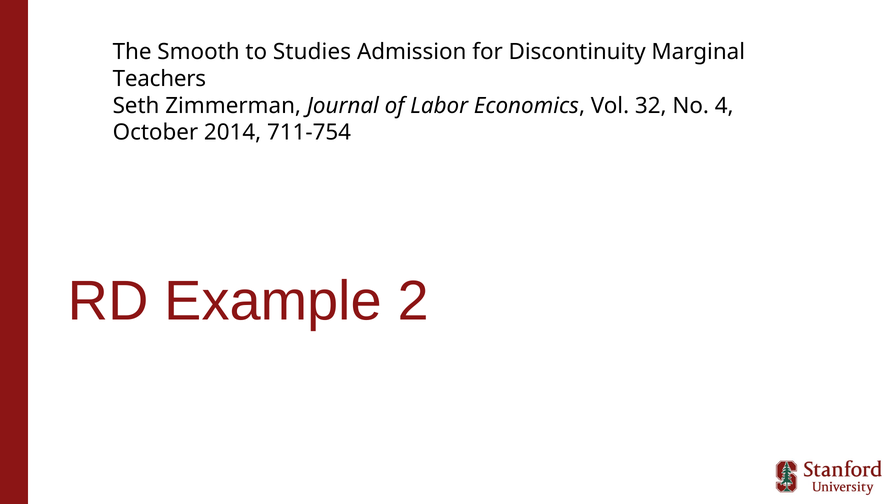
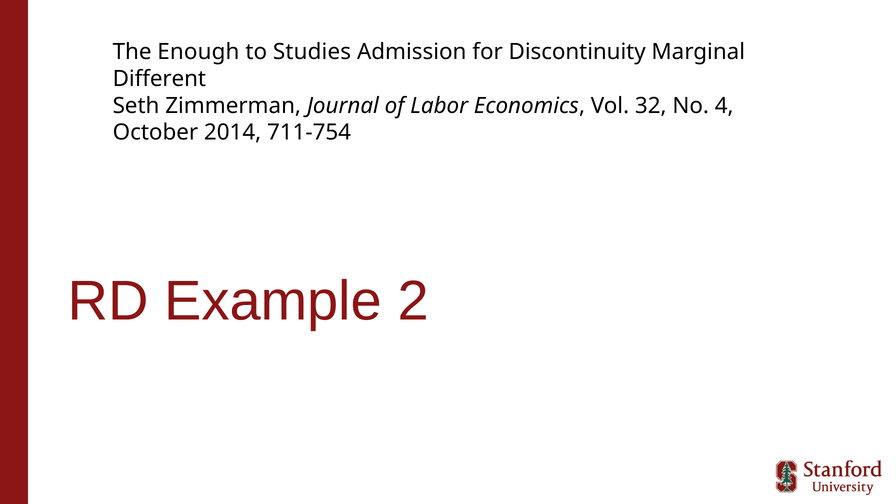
Smooth: Smooth -> Enough
Teachers: Teachers -> Different
